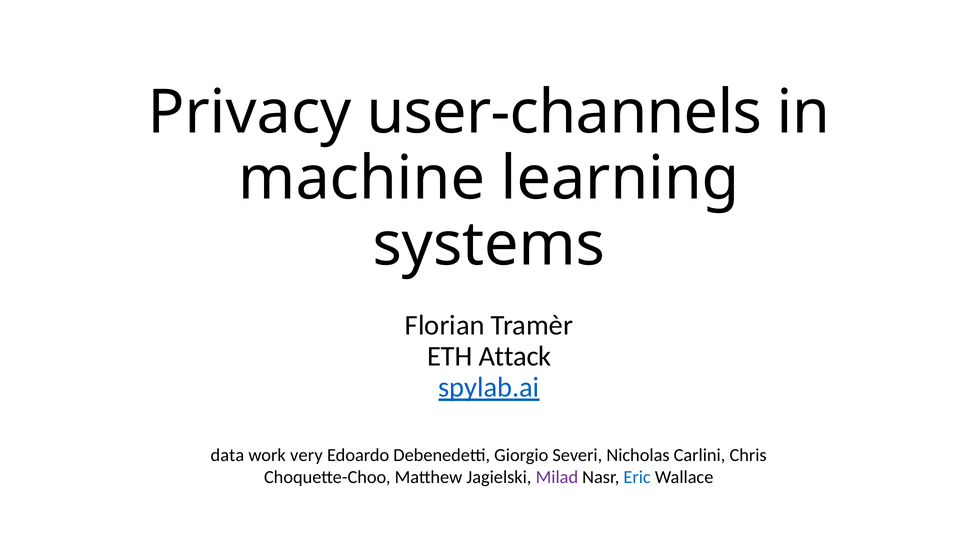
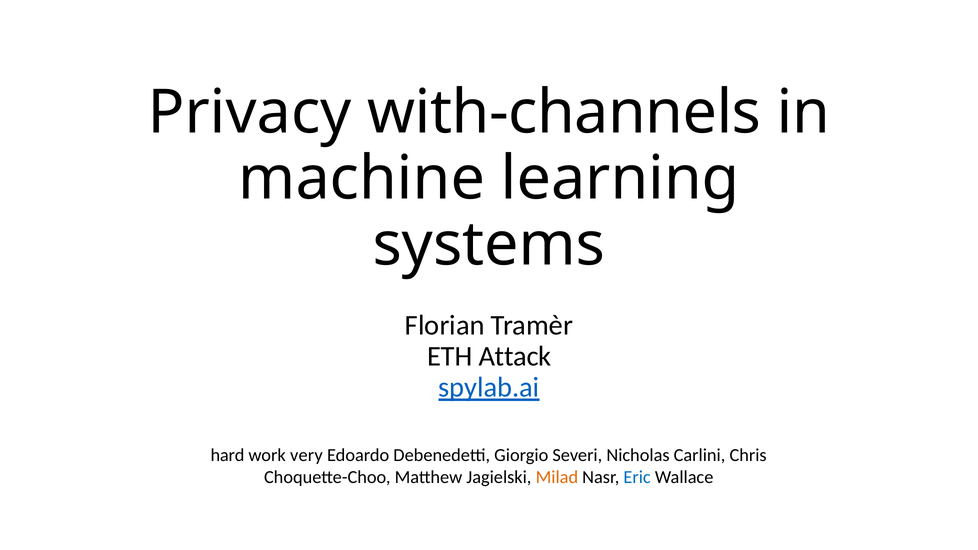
user-channels: user-channels -> with-channels
data: data -> hard
Milad colour: purple -> orange
